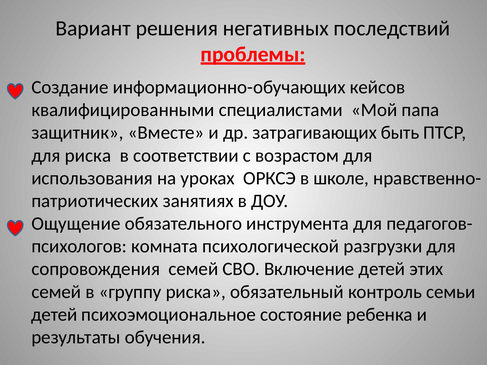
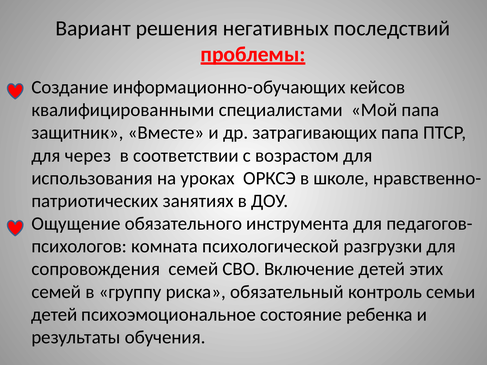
затрагивающих быть: быть -> папа
для риска: риска -> через
